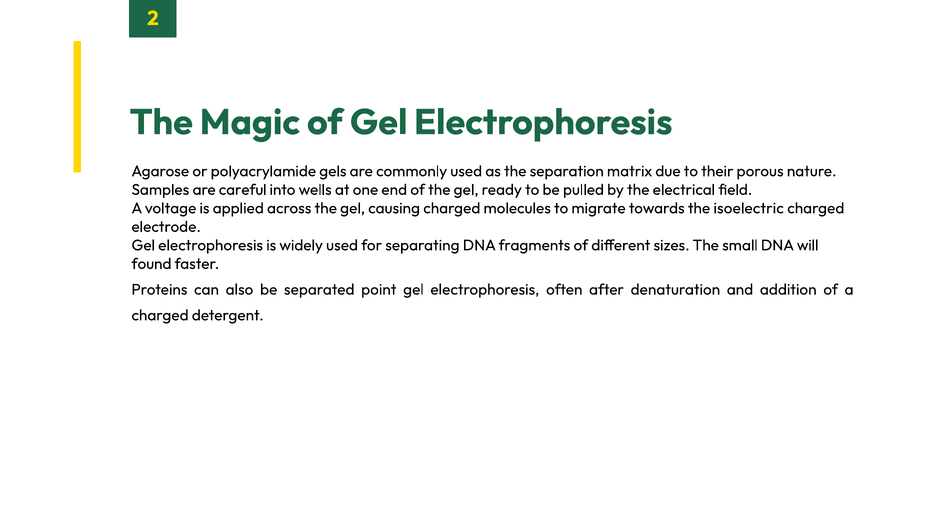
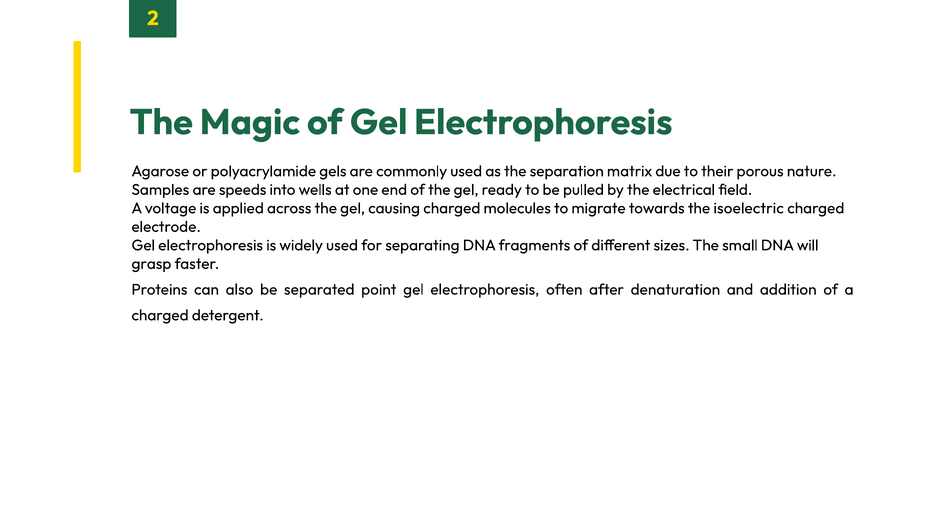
careful: careful -> speeds
found: found -> grasp
